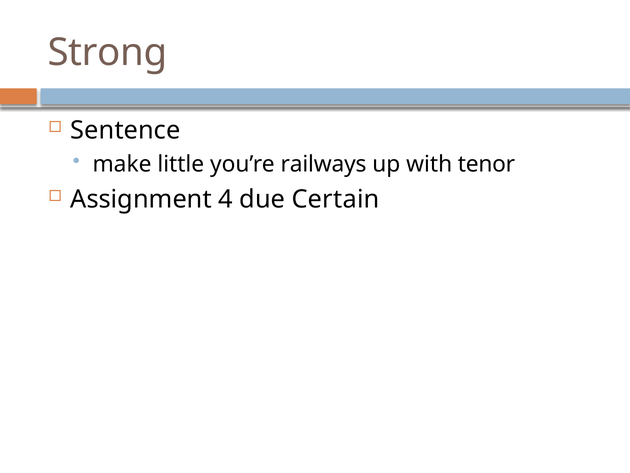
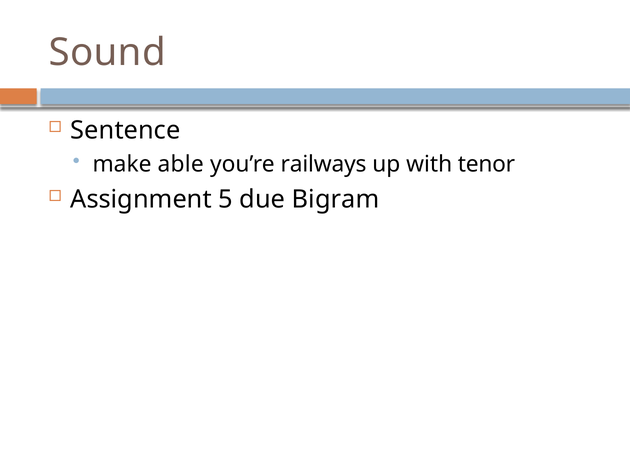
Strong: Strong -> Sound
little: little -> able
4: 4 -> 5
Certain: Certain -> Bigram
